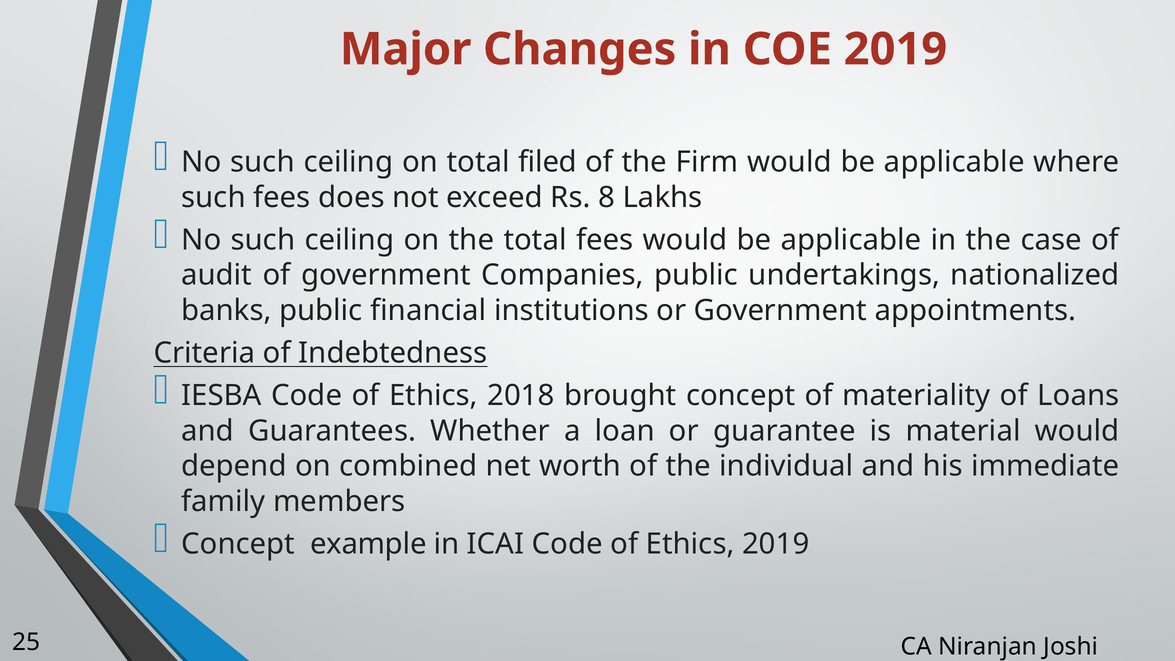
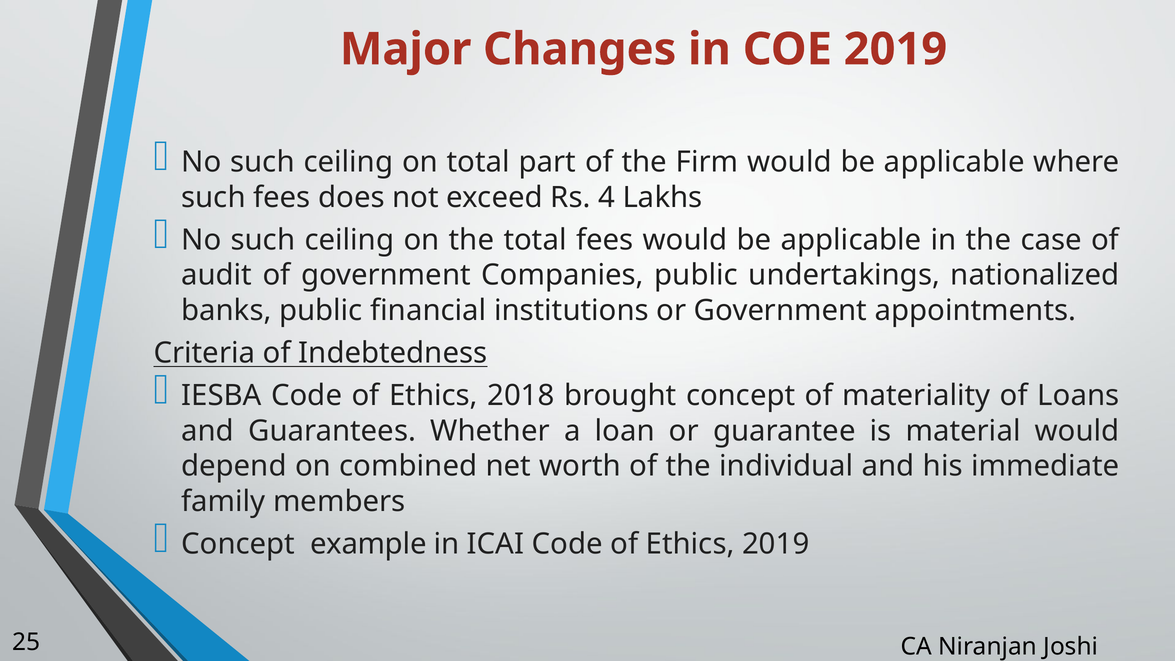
filed: filed -> part
8: 8 -> 4
